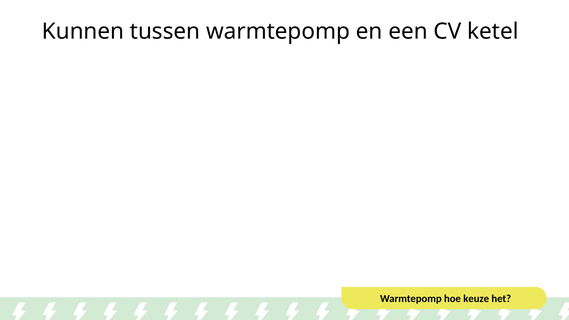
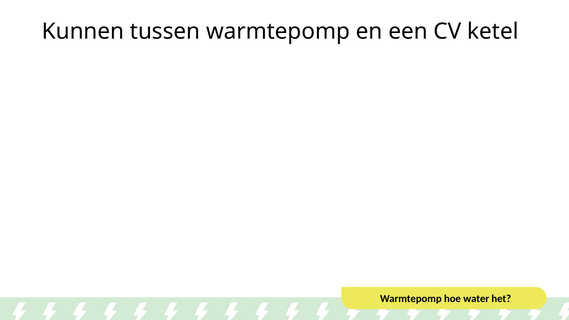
keuze: keuze -> water
